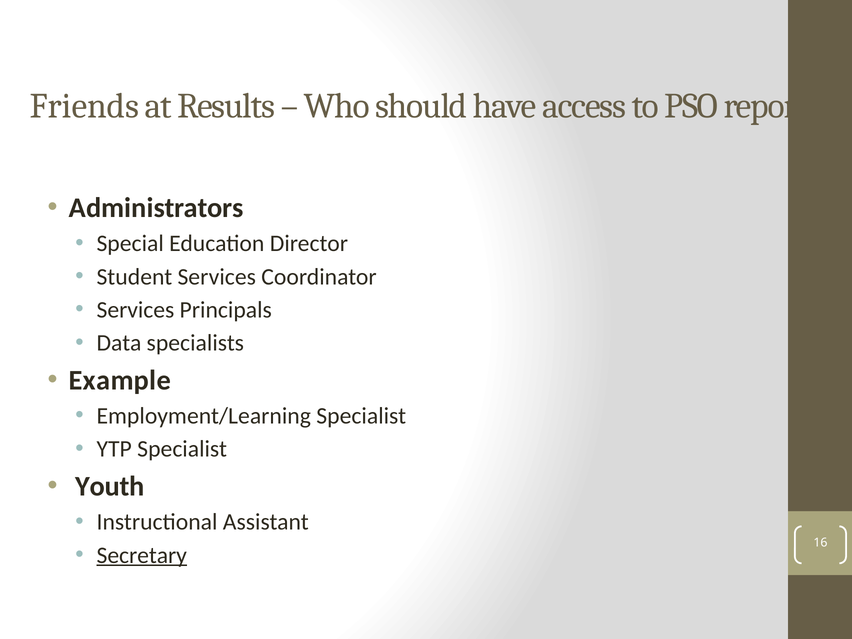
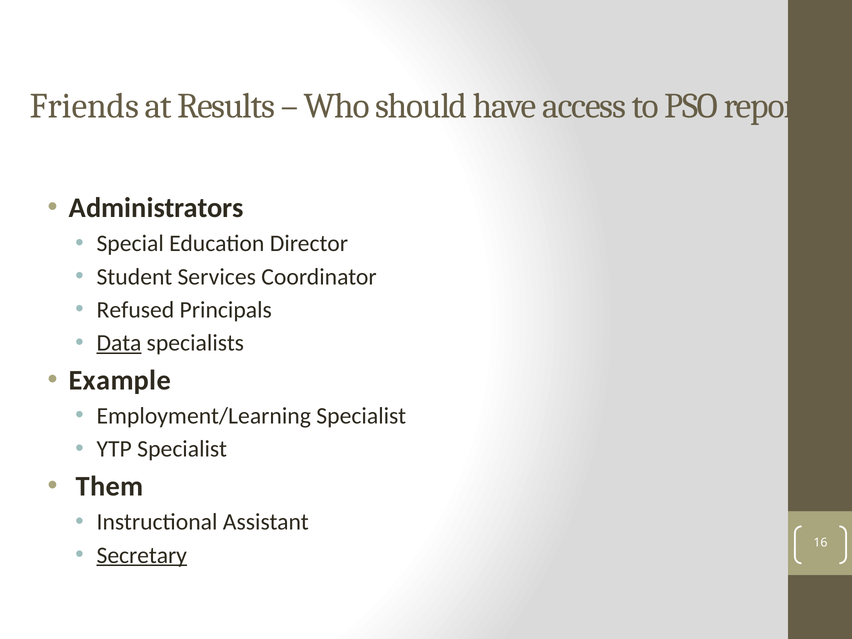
Services at (135, 310): Services -> Refused
Data underline: none -> present
Youth: Youth -> Them
